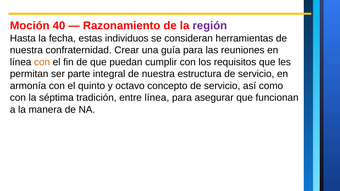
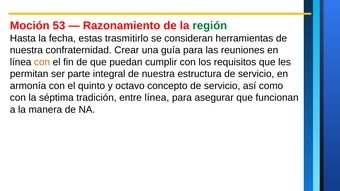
40: 40 -> 53
región colour: purple -> green
individuos: individuos -> trasmitirlo
